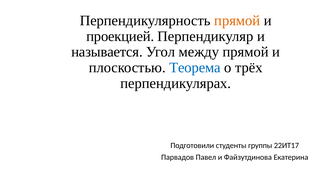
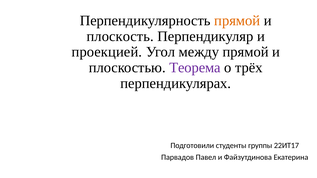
проекцией: проекцией -> плоскость
называется: называется -> проекцией
Теорема colour: blue -> purple
